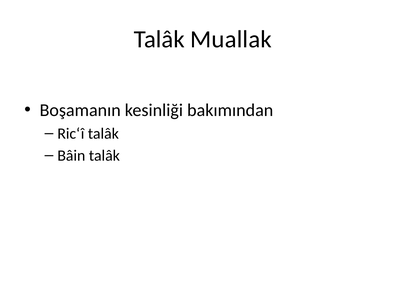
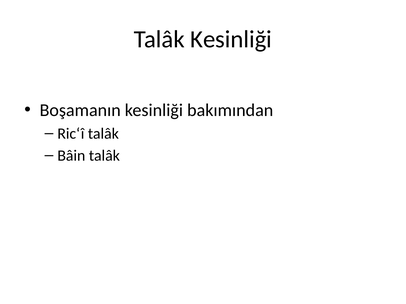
Talâk Muallak: Muallak -> Kesinliği
